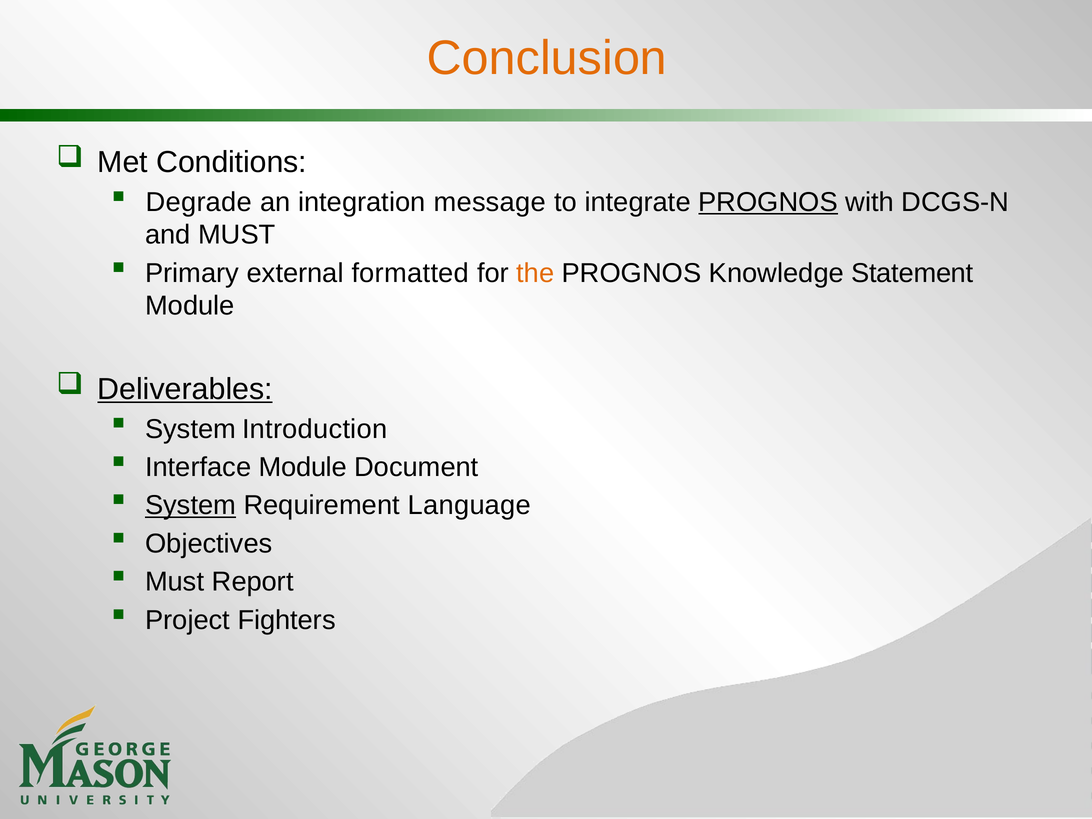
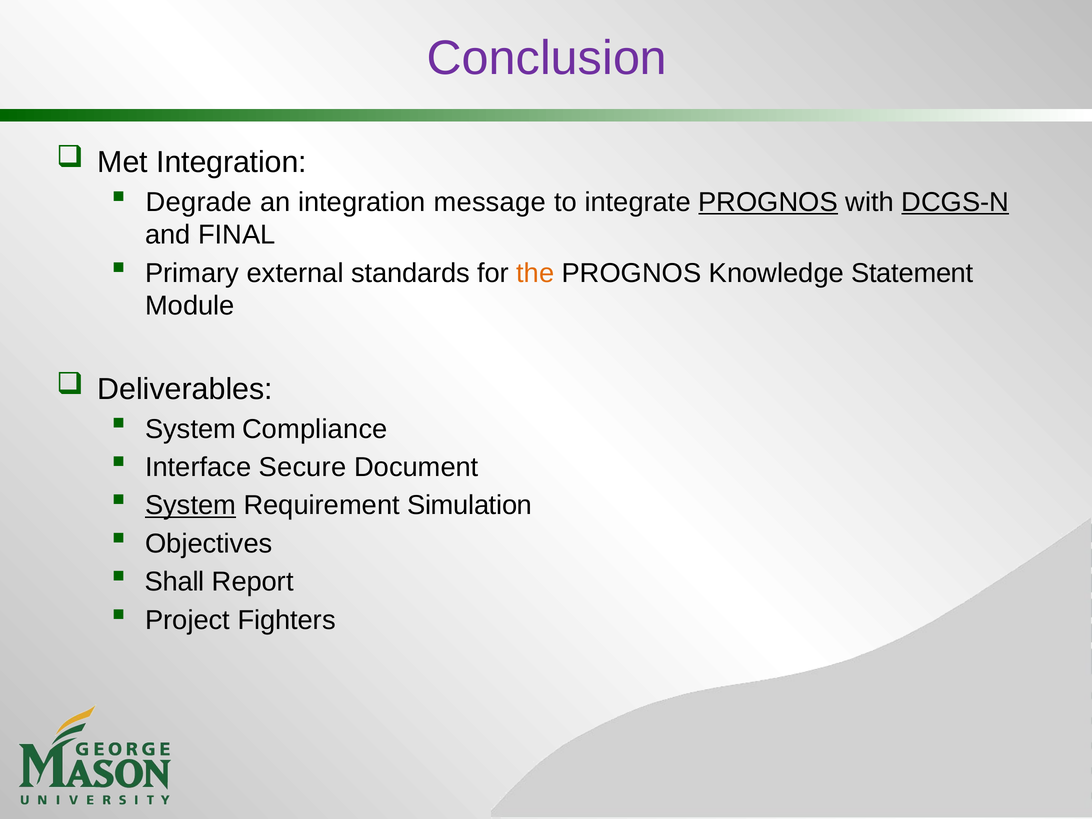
Conclusion colour: orange -> purple
Met Conditions: Conditions -> Integration
DCGS-N underline: none -> present
and MUST: MUST -> FINAL
formatted: formatted -> standards
Deliverables underline: present -> none
Introduction: Introduction -> Compliance
Interface Module: Module -> Secure
Language: Language -> Simulation
Must at (175, 582): Must -> Shall
